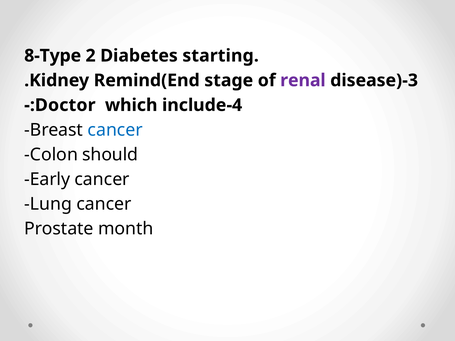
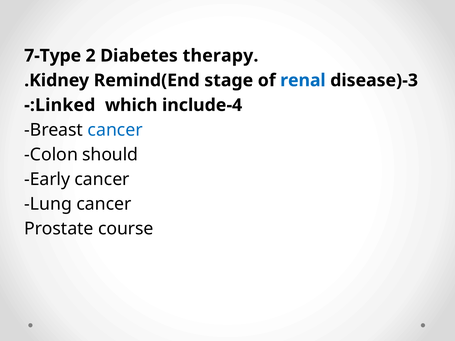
8-Type: 8-Type -> 7-Type
starting: starting -> therapy
renal colour: purple -> blue
Doctor: Doctor -> Linked
month: month -> course
